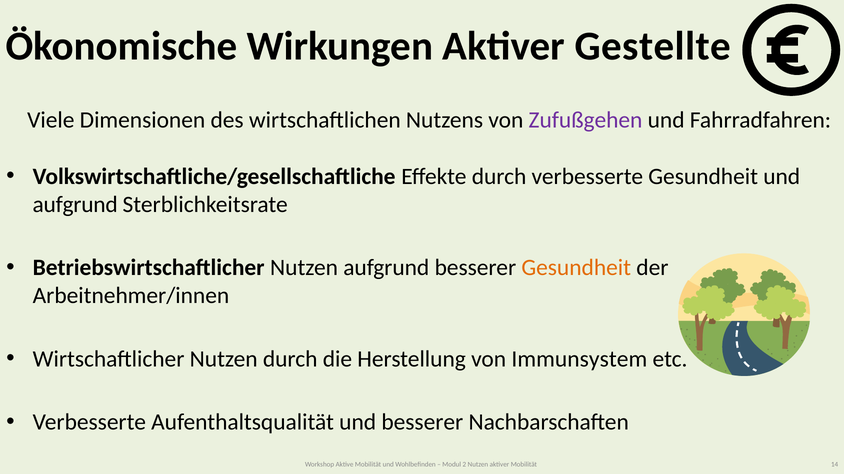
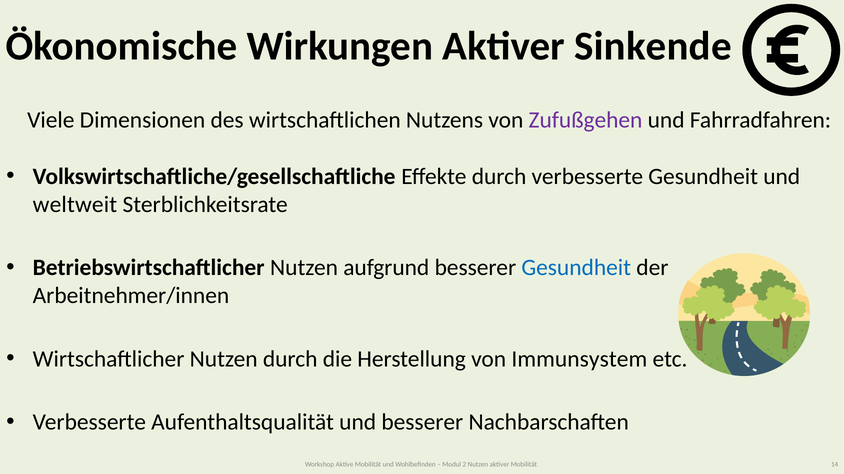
Gestellte: Gestellte -> Sinkende
aufgrund at (75, 205): aufgrund -> weltweit
Gesundheit at (576, 268) colour: orange -> blue
